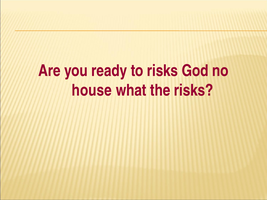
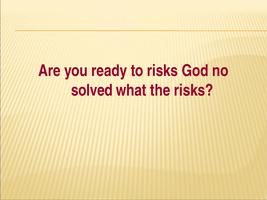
house: house -> solved
